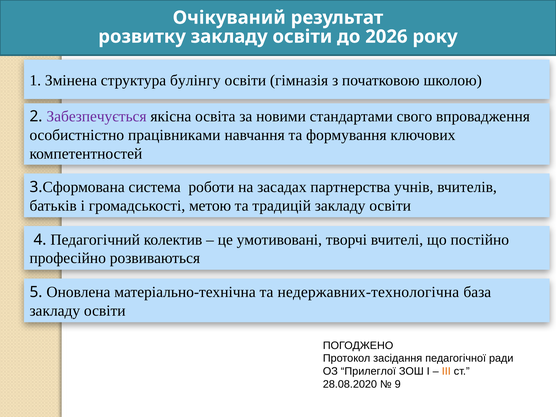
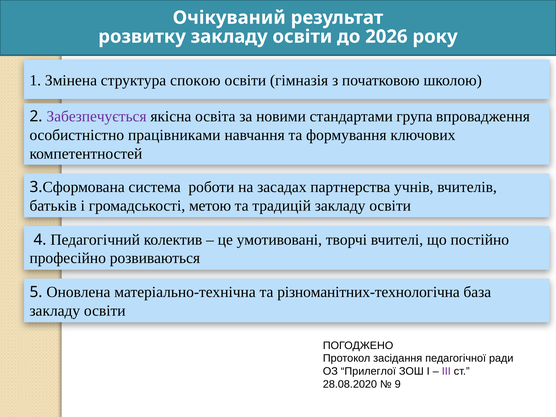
булінгу: булінгу -> спокою
свого: свого -> група
недержавних-технологічна: недержавних-технологічна -> різноманітних-технологічна
ІІІ colour: orange -> purple
